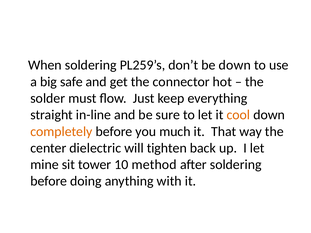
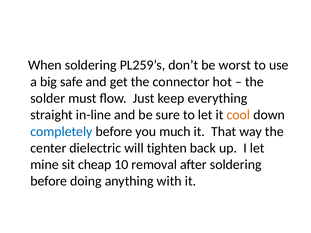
be down: down -> worst
completely colour: orange -> blue
tower: tower -> cheap
method: method -> removal
